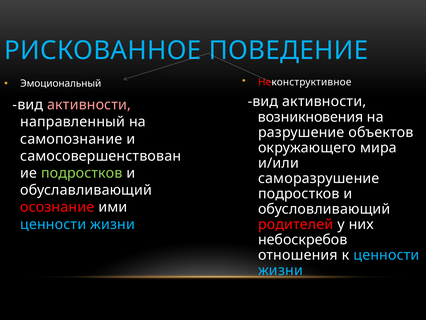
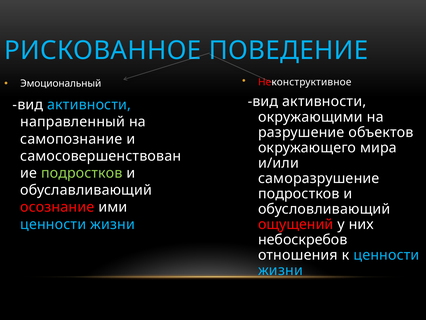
активности at (89, 105) colour: pink -> light blue
возникновения: возникновения -> окружающими
родителей: родителей -> ощущений
